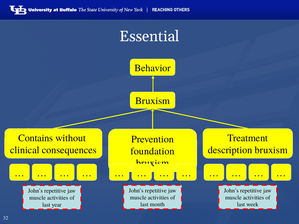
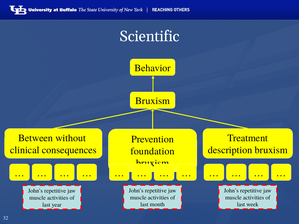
Essential: Essential -> Scientific
Contains: Contains -> Between
